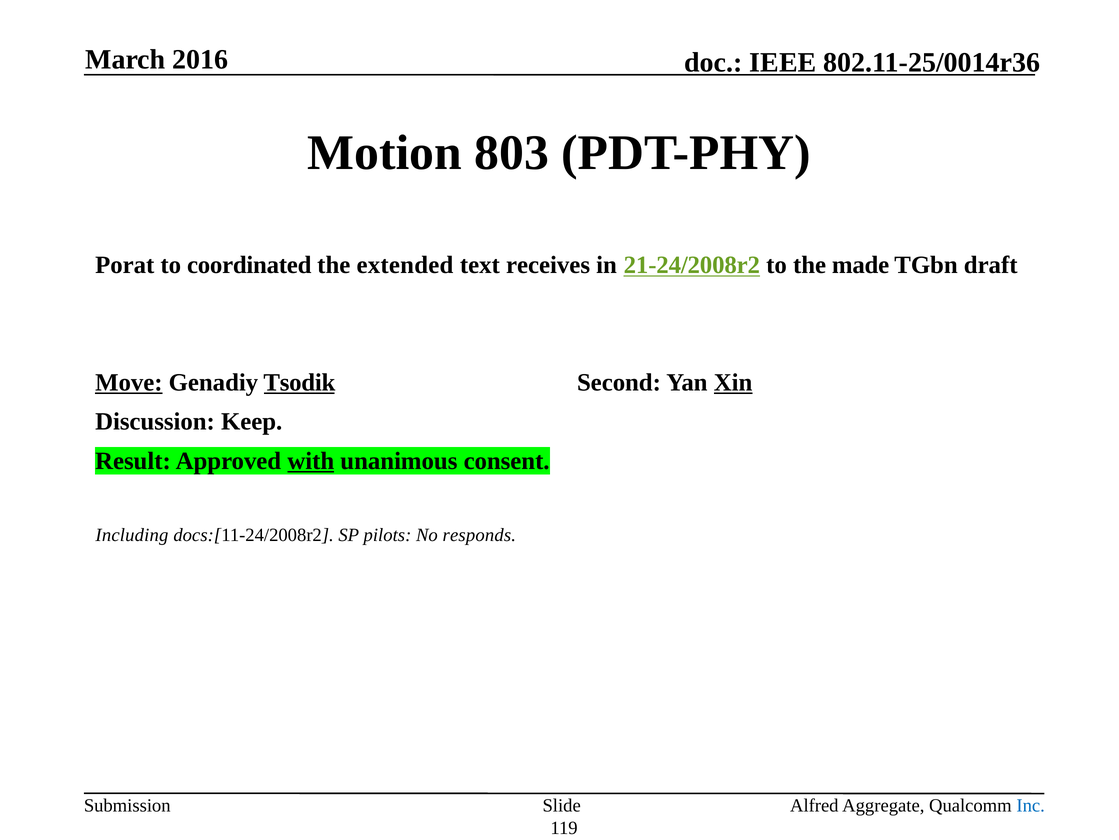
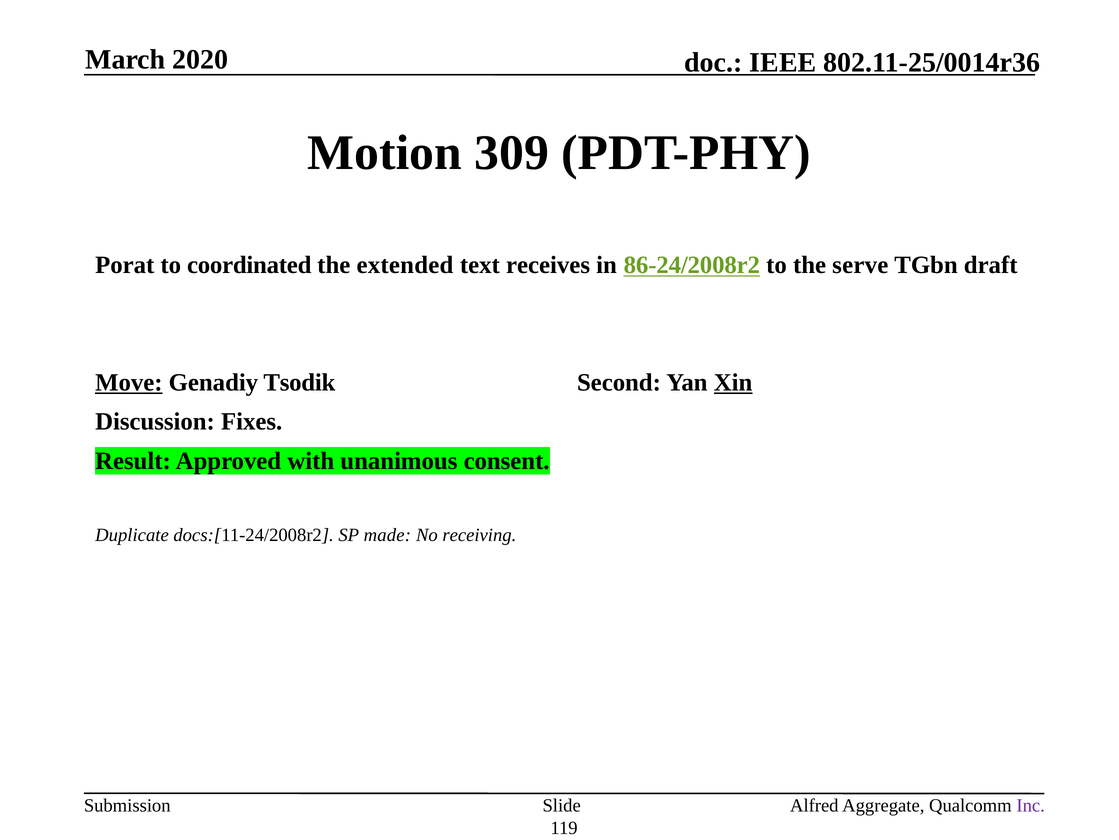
2016: 2016 -> 2020
803: 803 -> 309
21-24/2008r2: 21-24/2008r2 -> 86-24/2008r2
made: made -> serve
Tsodik underline: present -> none
Keep: Keep -> Fixes
with underline: present -> none
Including: Including -> Duplicate
pilots: pilots -> made
responds: responds -> receiving
Inc colour: blue -> purple
